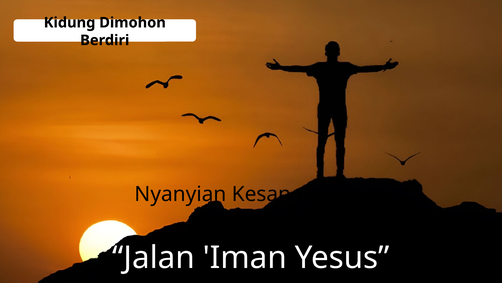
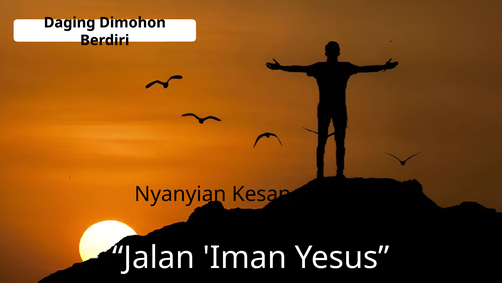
Kidung: Kidung -> Daging
